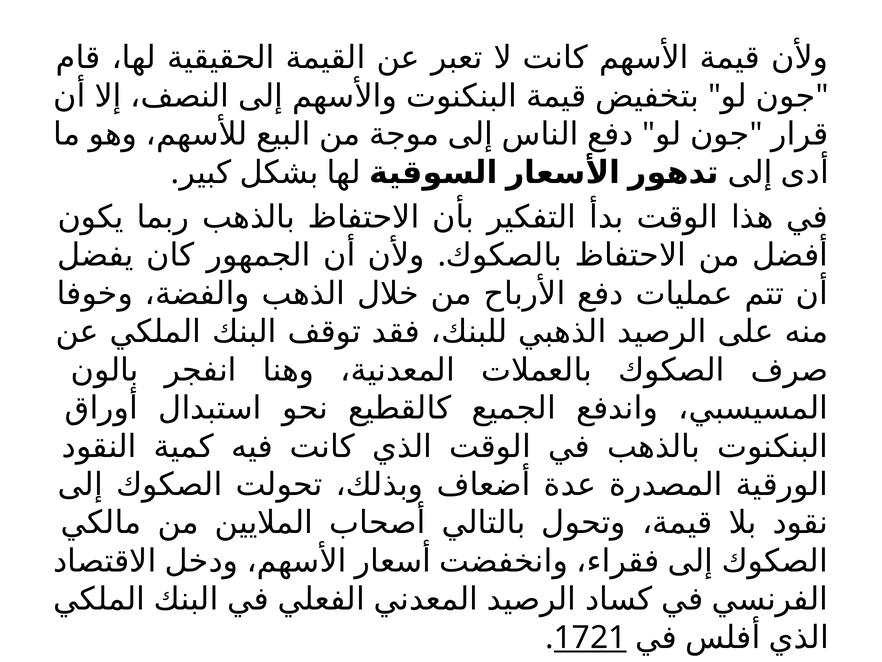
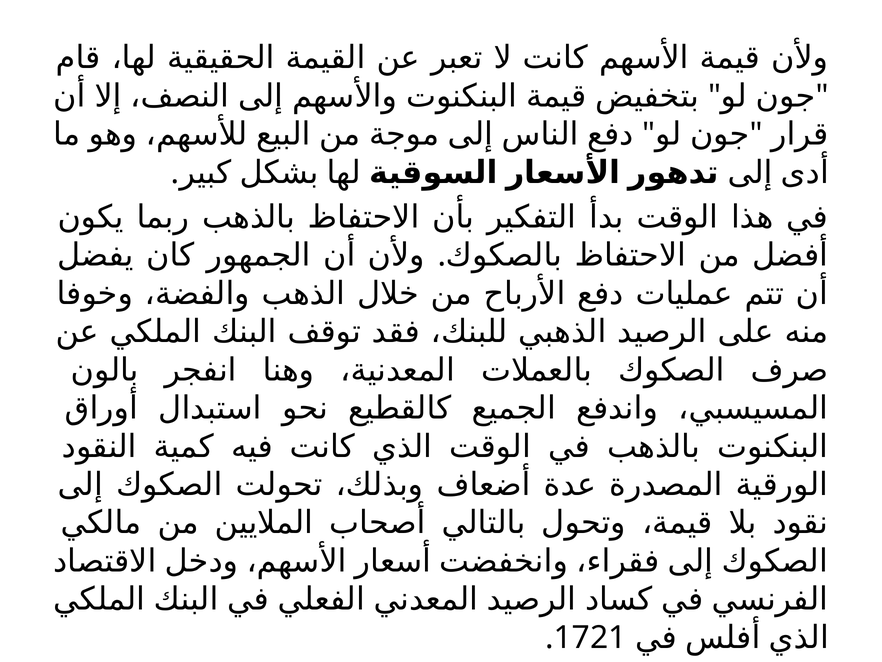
1721 underline: present -> none
